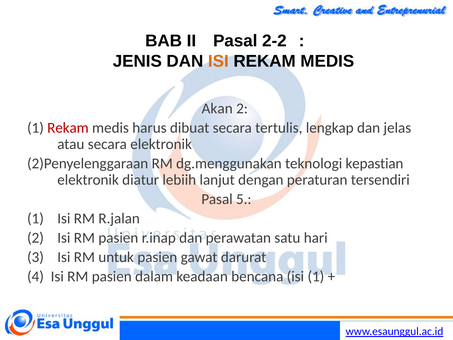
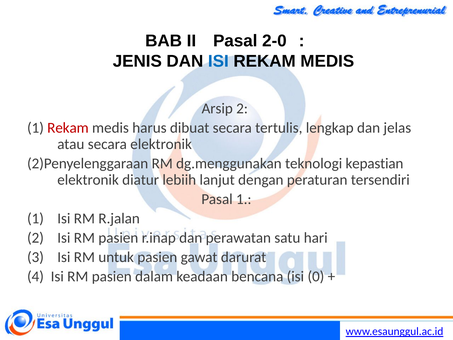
2-2: 2-2 -> 2-0
ISI at (218, 61) colour: orange -> blue
Akan: Akan -> Arsip
Pasal 5: 5 -> 1
isi 1: 1 -> 0
